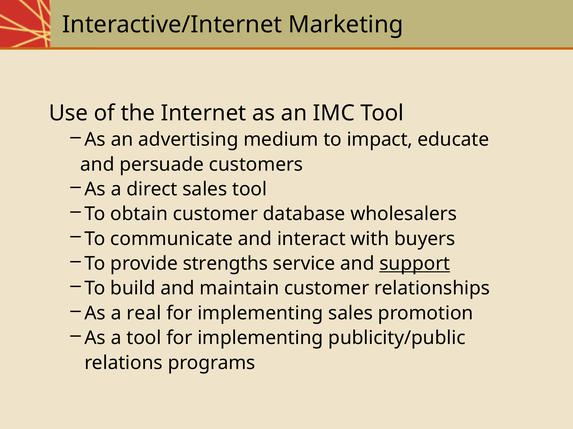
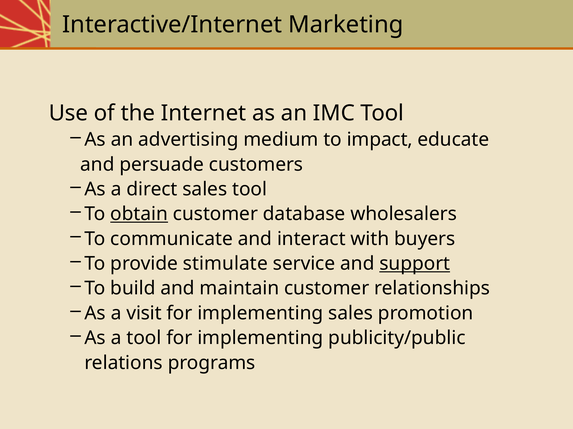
obtain underline: none -> present
strengths: strengths -> stimulate
real: real -> visit
